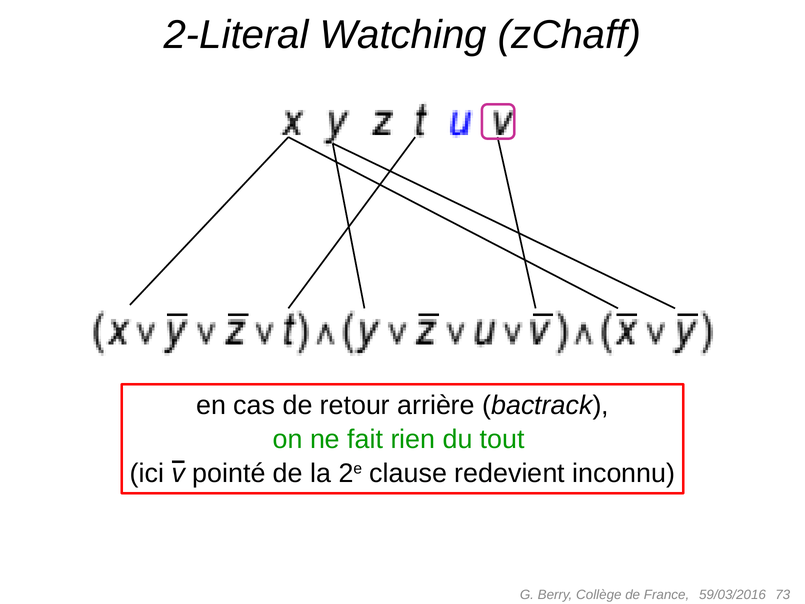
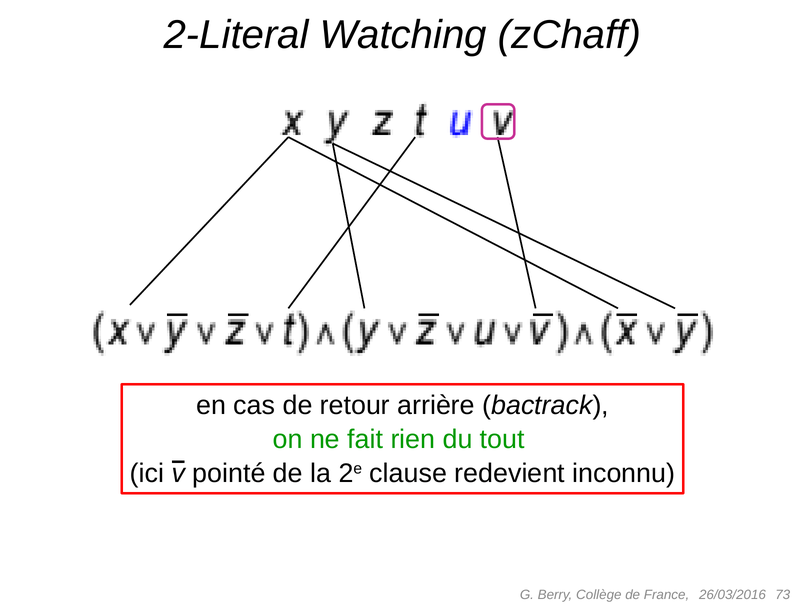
59/03/2016: 59/03/2016 -> 26/03/2016
